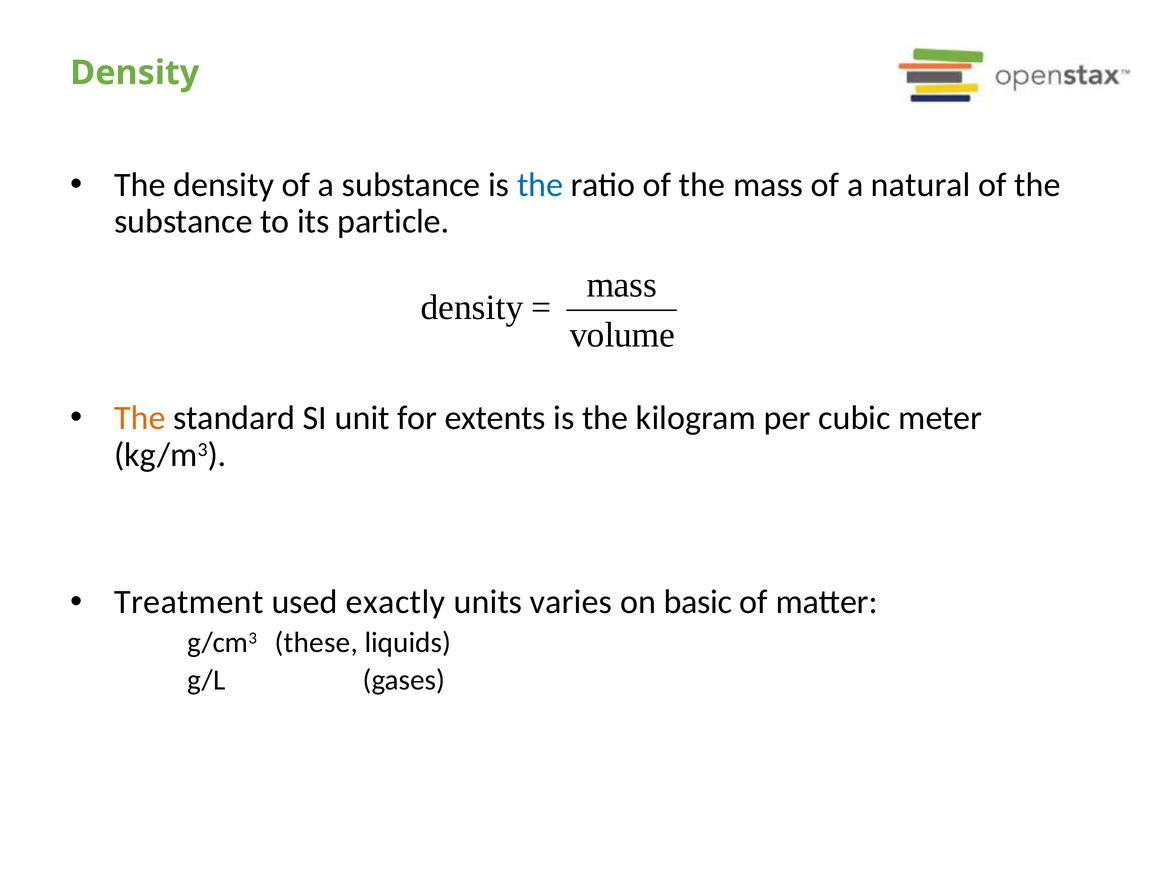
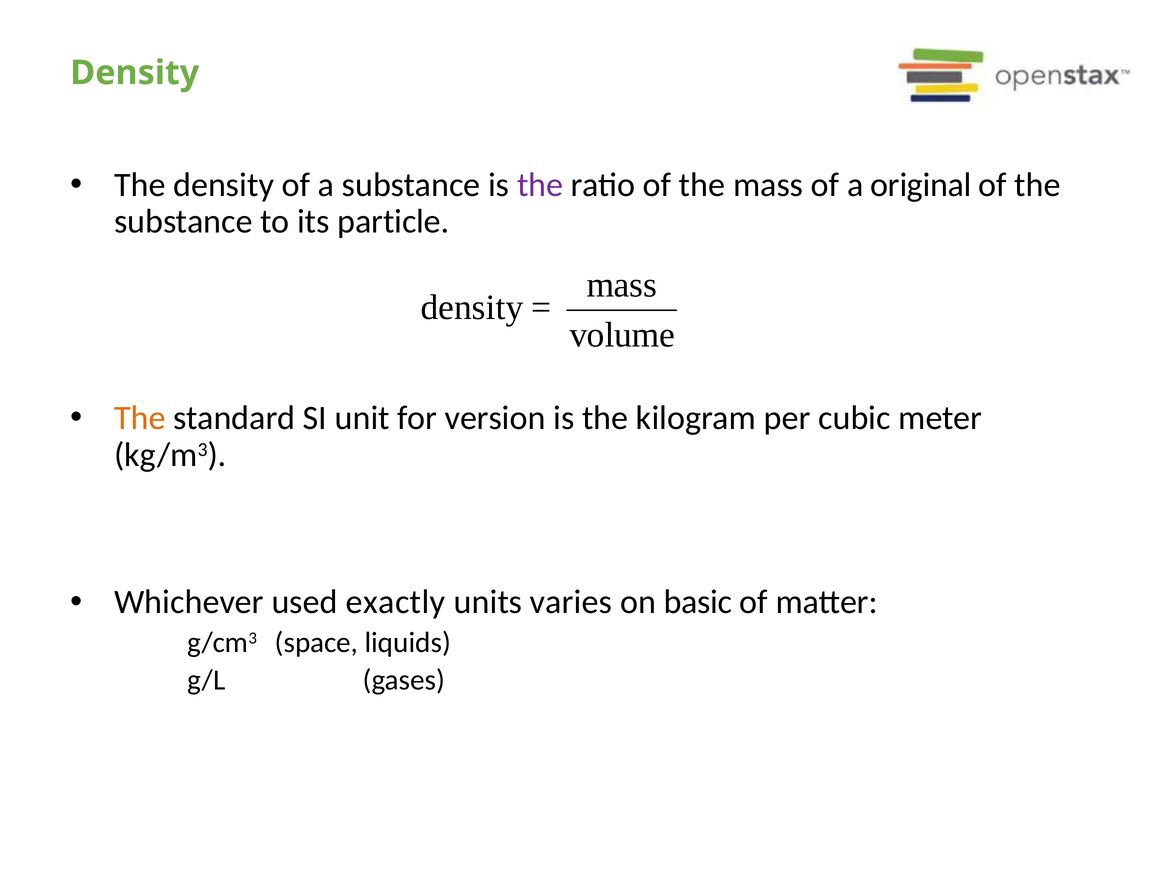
the at (540, 185) colour: blue -> purple
natural: natural -> original
extents: extents -> version
Treatment: Treatment -> Whichever
these: these -> space
